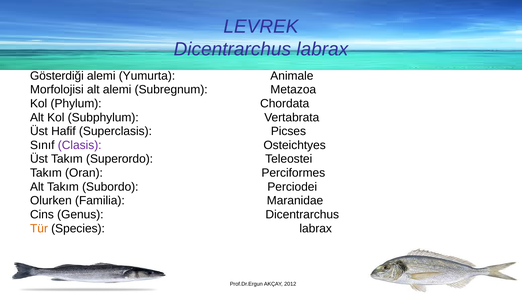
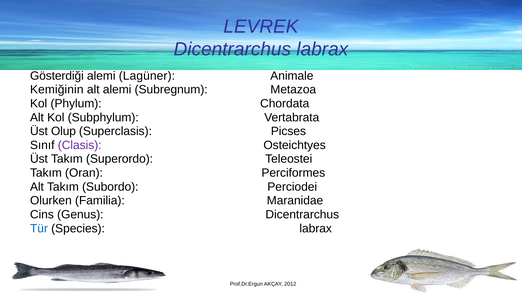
Yumurta: Yumurta -> Lagüner
Morfolojisi: Morfolojisi -> Kemiğinin
Hafif: Hafif -> Olup
Tür colour: orange -> blue
